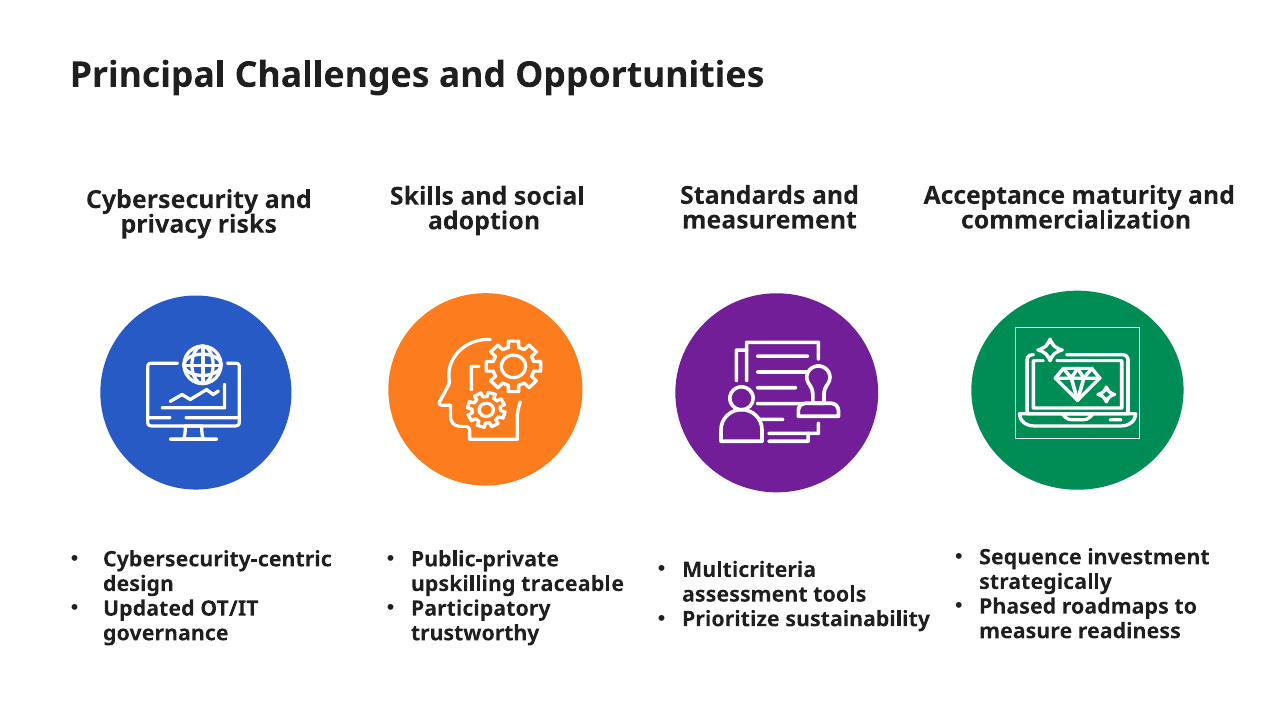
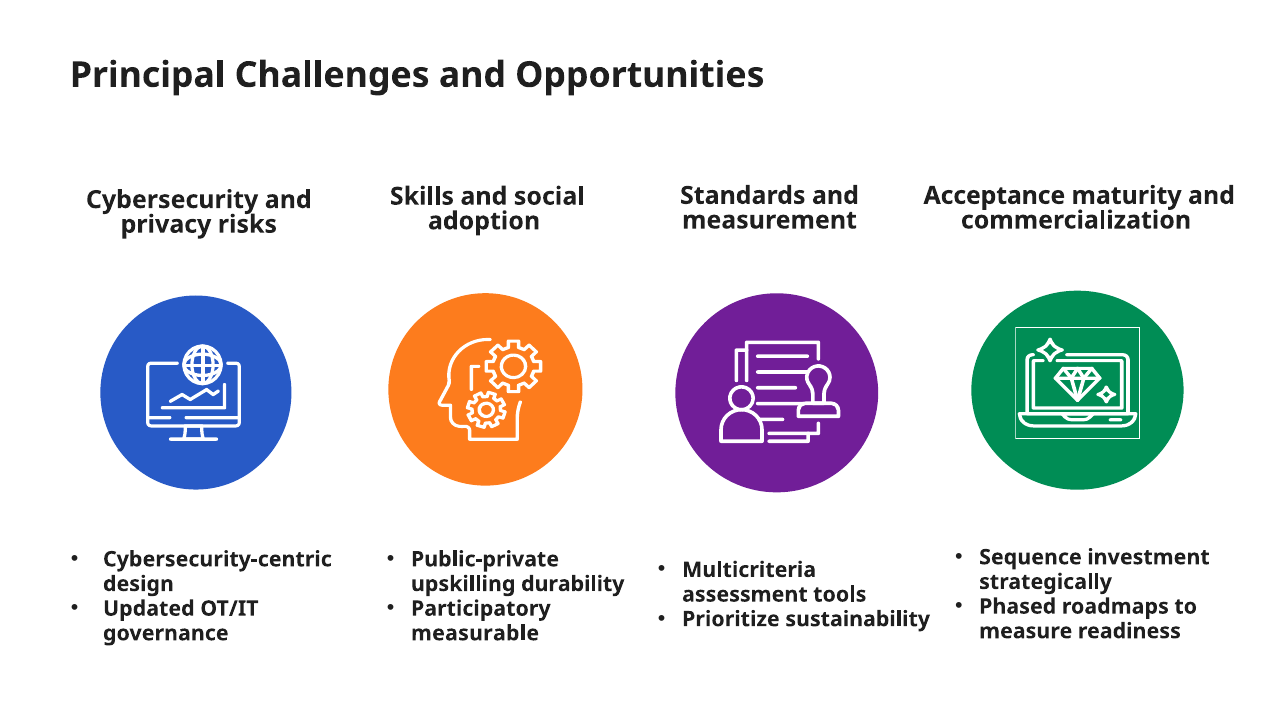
traceable: traceable -> durability
trustworthy: trustworthy -> measurable
